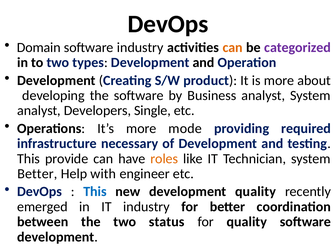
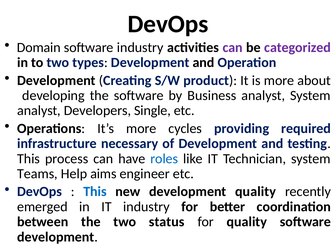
can at (233, 47) colour: orange -> purple
mode: mode -> cycles
provide: provide -> process
roles colour: orange -> blue
Better at (37, 174): Better -> Teams
with: with -> aims
